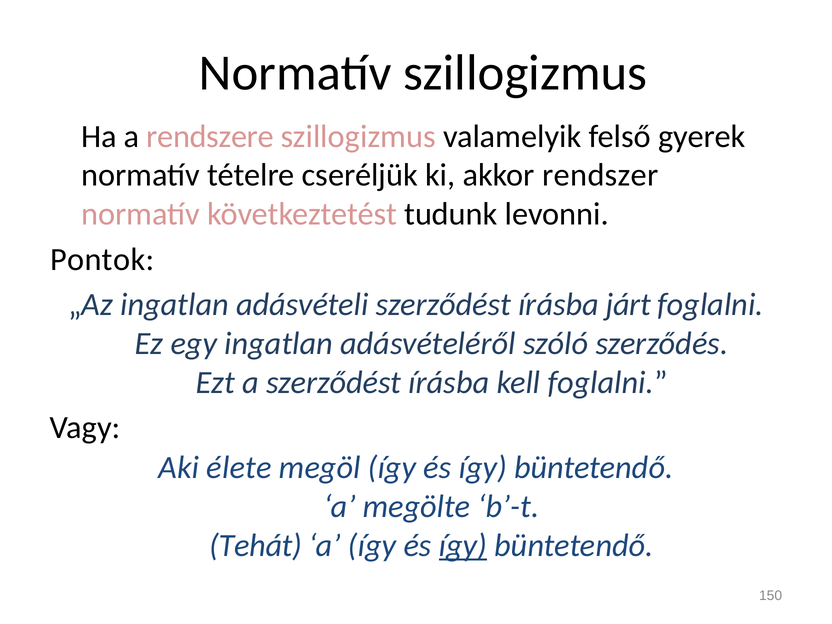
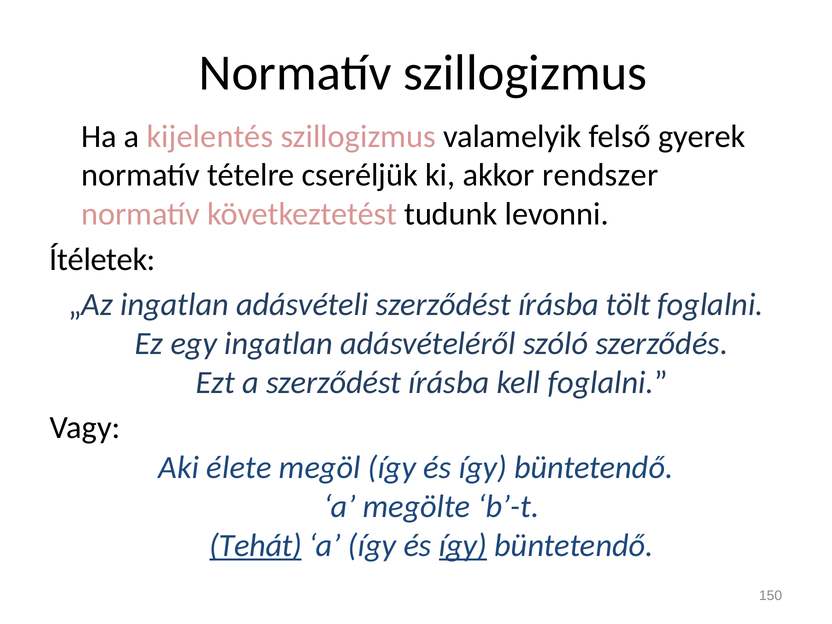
rendszere: rendszere -> kijelentés
Pontok: Pontok -> Ítéletek
járt: járt -> tölt
Tehát underline: none -> present
